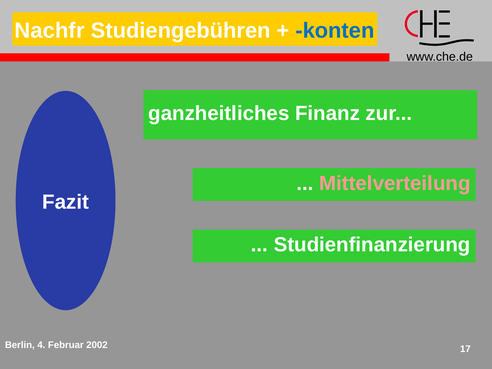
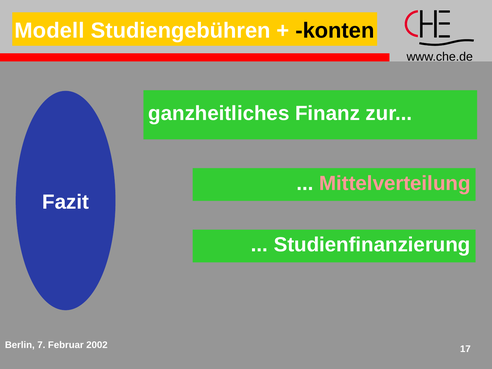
Nachfr: Nachfr -> Modell
konten colour: blue -> black
4: 4 -> 7
